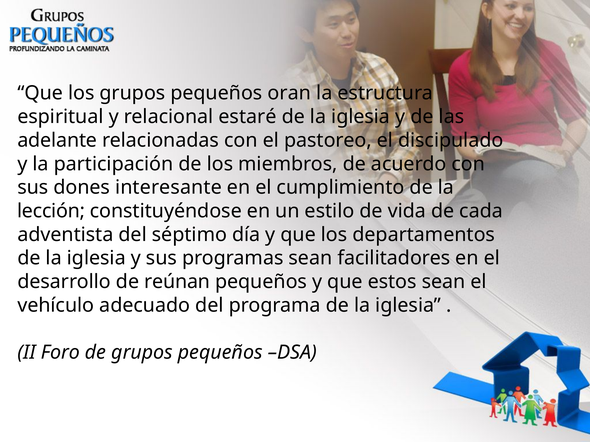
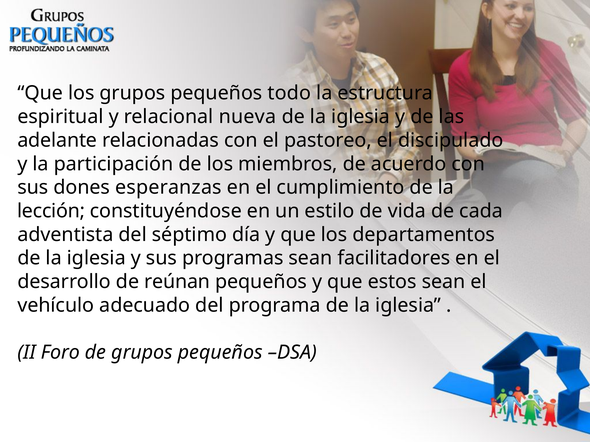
oran: oran -> todo
estaré: estaré -> nueva
interesante: interesante -> esperanzas
